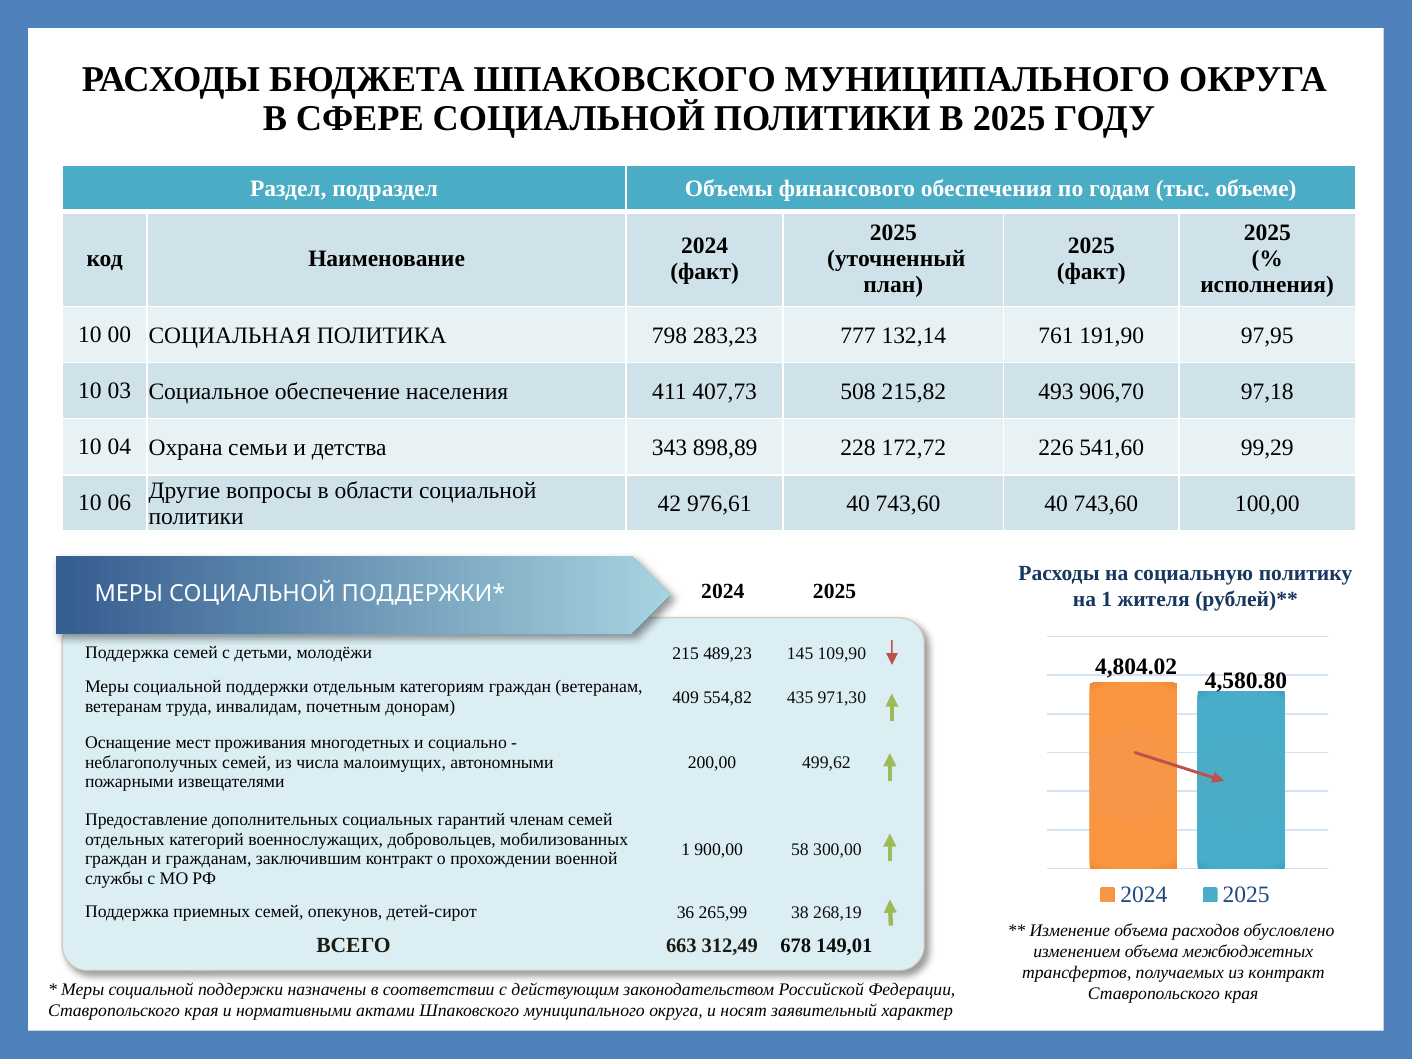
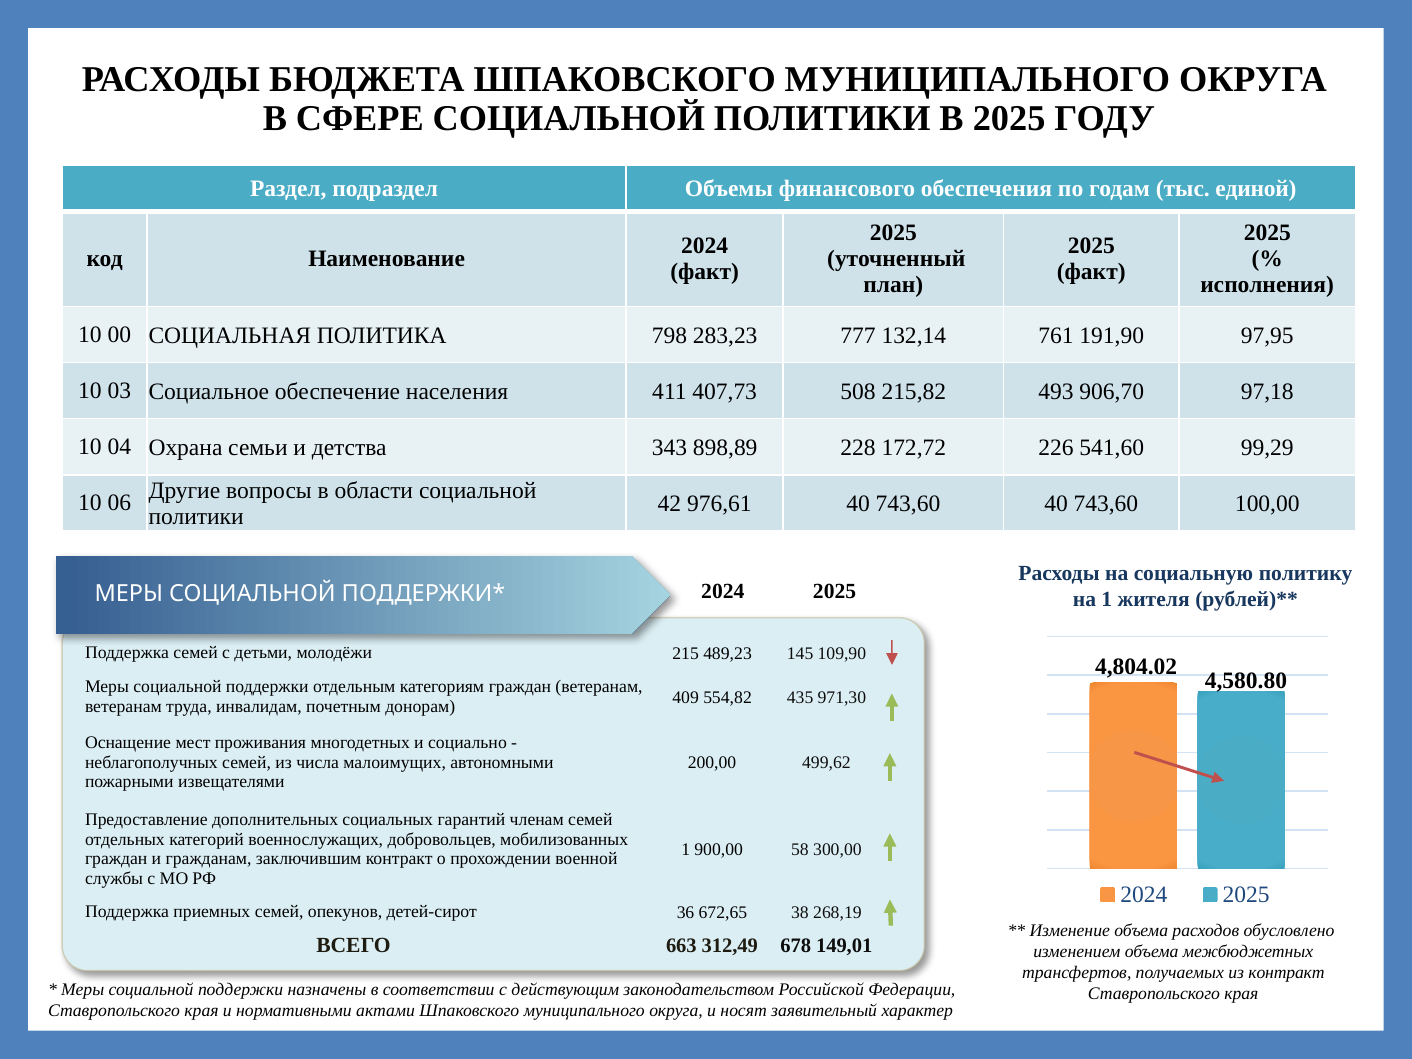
объеме: объеме -> единой
265,99: 265,99 -> 672,65
